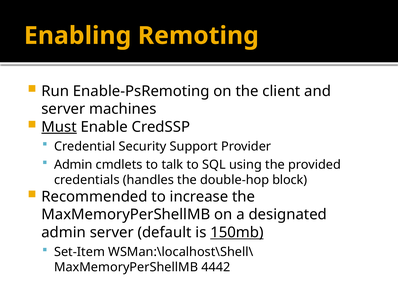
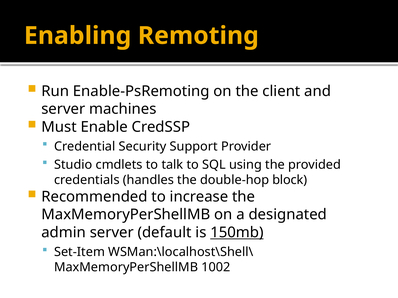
Must underline: present -> none
Admin at (73, 165): Admin -> Studio
4442: 4442 -> 1002
